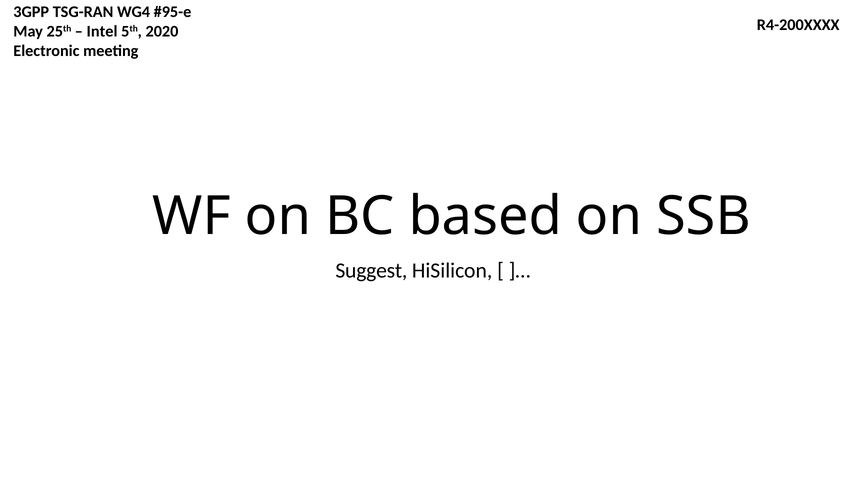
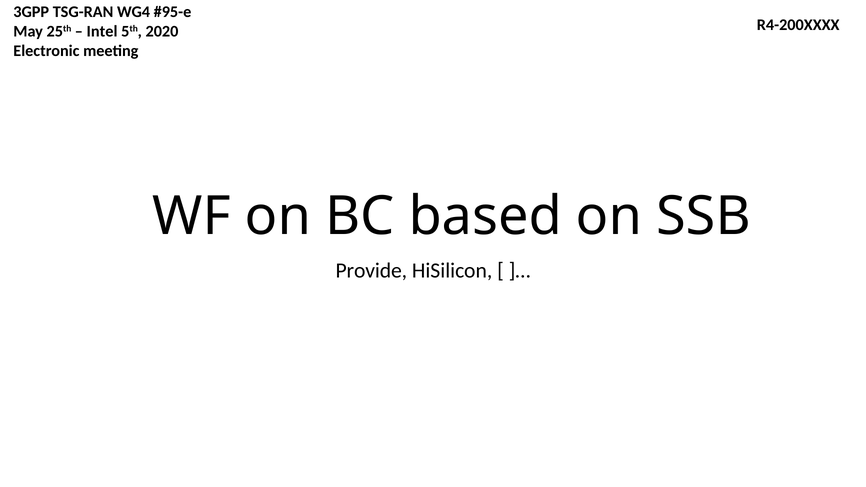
Suggest: Suggest -> Provide
